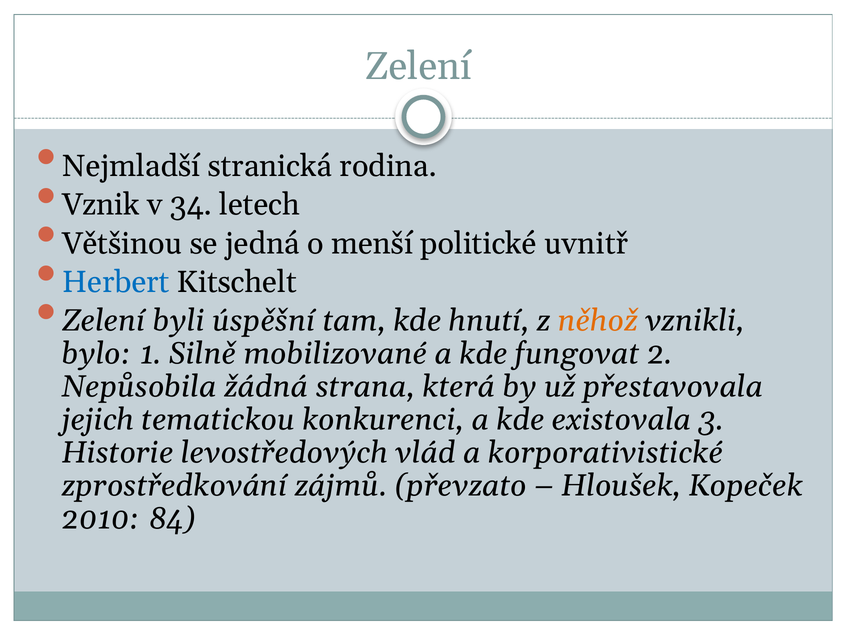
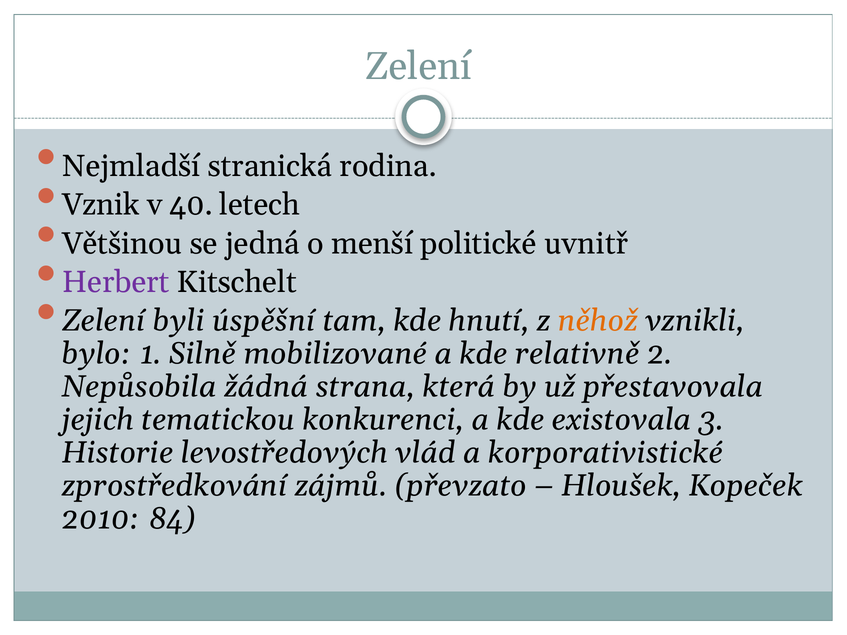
34: 34 -> 40
Herbert colour: blue -> purple
fungovat: fungovat -> relativně
